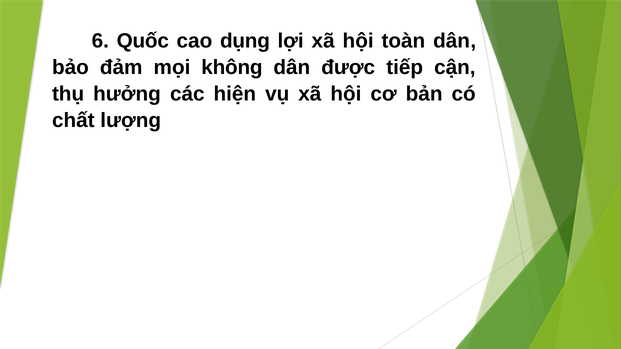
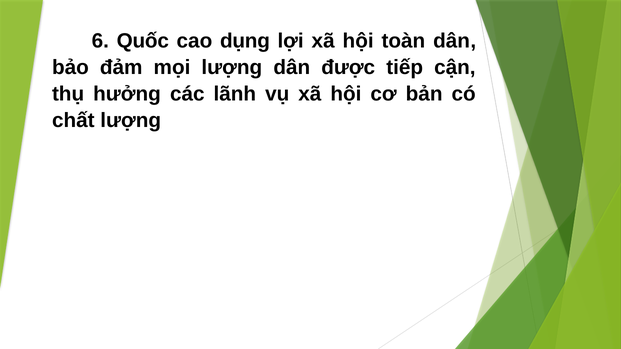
mọi không: không -> lượng
hiện: hiện -> lãnh
